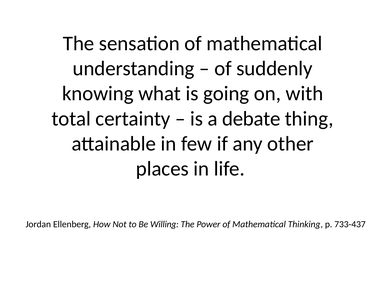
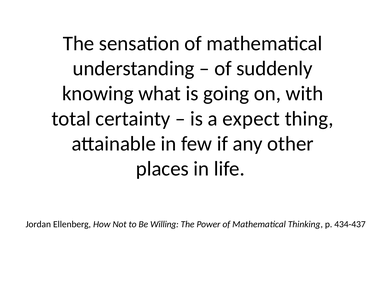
debate: debate -> expect
733-437: 733-437 -> 434-437
